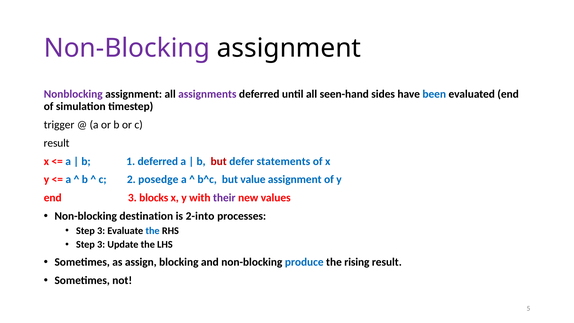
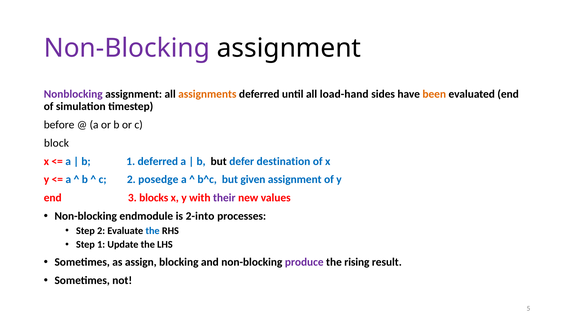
assignments colour: purple -> orange
seen-hand: seen-hand -> load-hand
been colour: blue -> orange
trigger: trigger -> before
result at (57, 143): result -> block
but at (219, 161) colour: red -> black
statements: statements -> destination
value: value -> given
destination: destination -> endmodule
3 at (101, 231): 3 -> 2
3 at (101, 245): 3 -> 1
produce colour: blue -> purple
